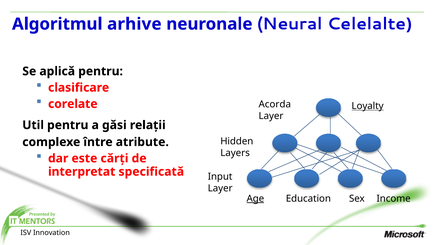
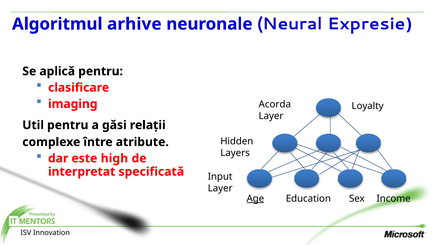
Celelalte: Celelalte -> Expresie
corelate: corelate -> imaging
Loyalty underline: present -> none
cărți: cărți -> high
